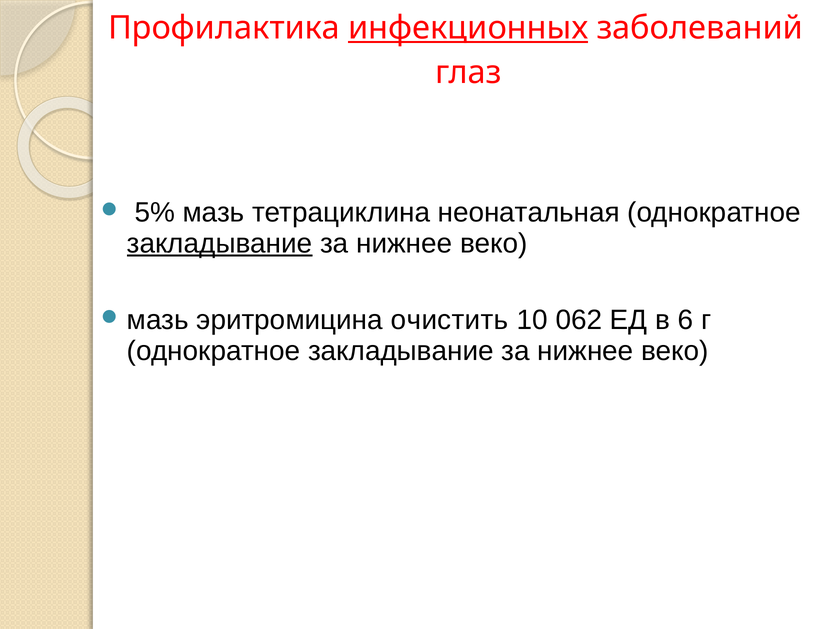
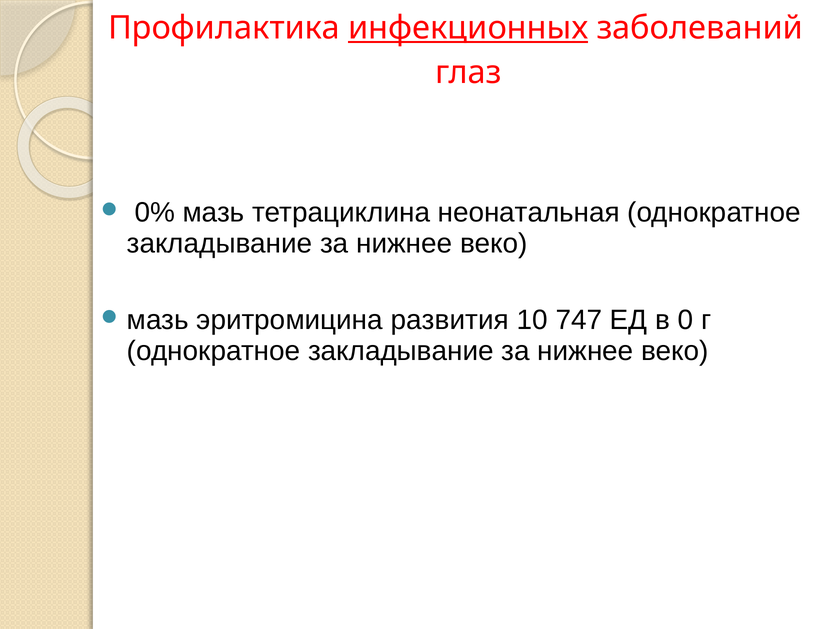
5%: 5% -> 0%
закладывание at (220, 243) underline: present -> none
очистить: очистить -> развития
062: 062 -> 747
6: 6 -> 0
